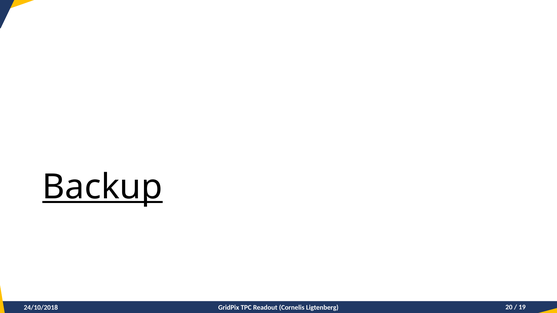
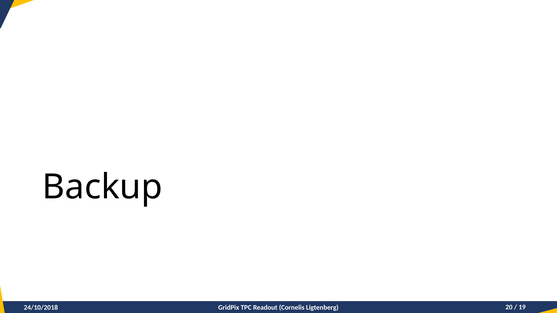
Backup underline: present -> none
